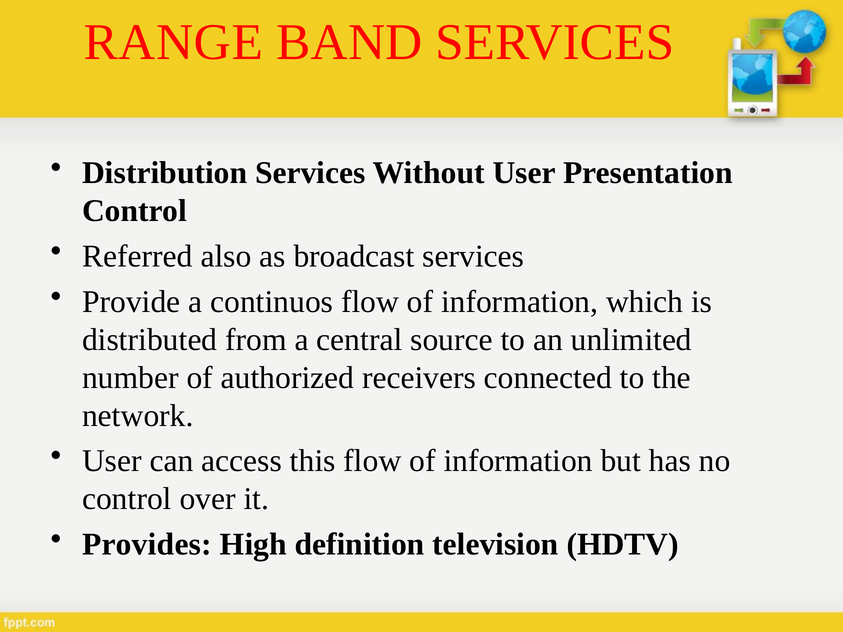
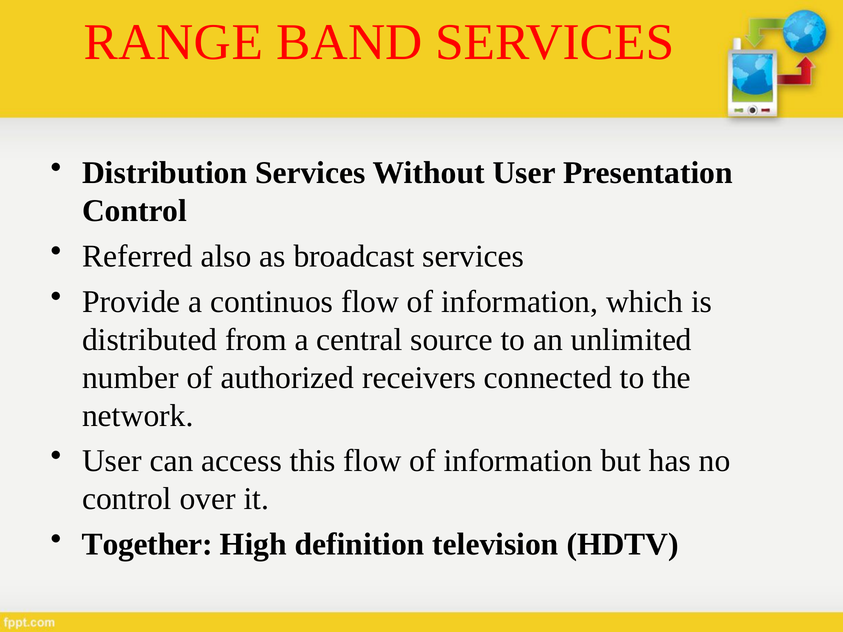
Provides: Provides -> Together
